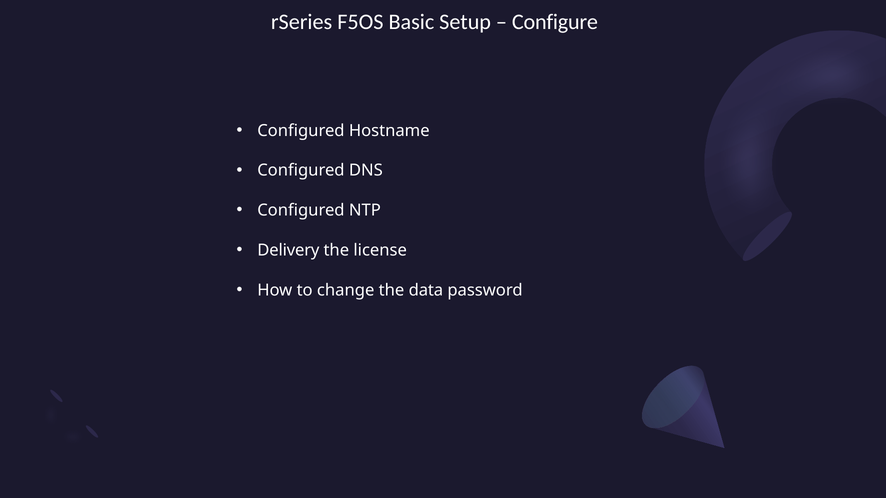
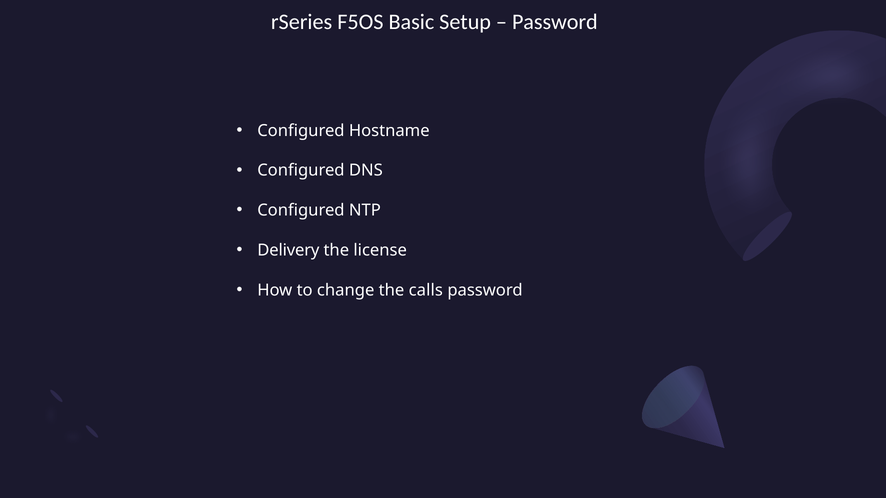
Configure at (555, 22): Configure -> Password
data: data -> calls
